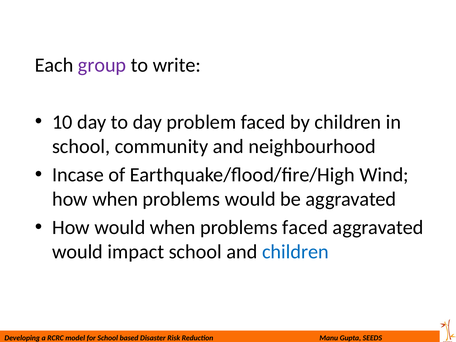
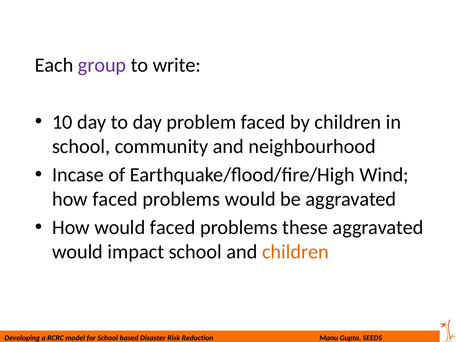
how when: when -> faced
would when: when -> faced
problems faced: faced -> these
children at (295, 252) colour: blue -> orange
